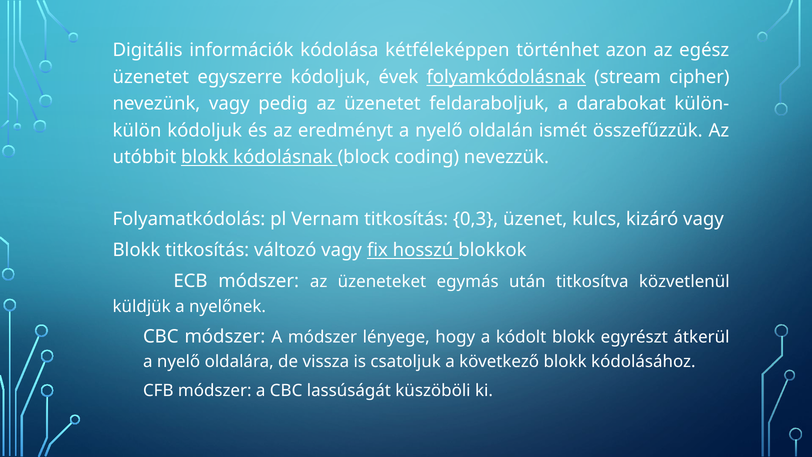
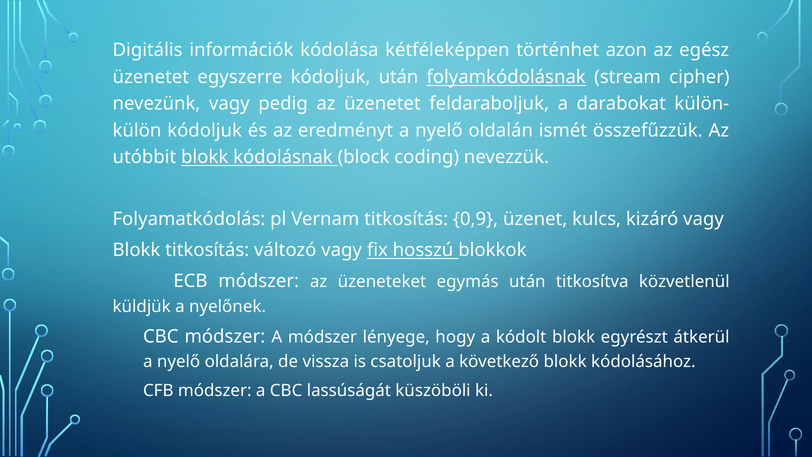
kódoljuk évek: évek -> után
0,3: 0,3 -> 0,9
